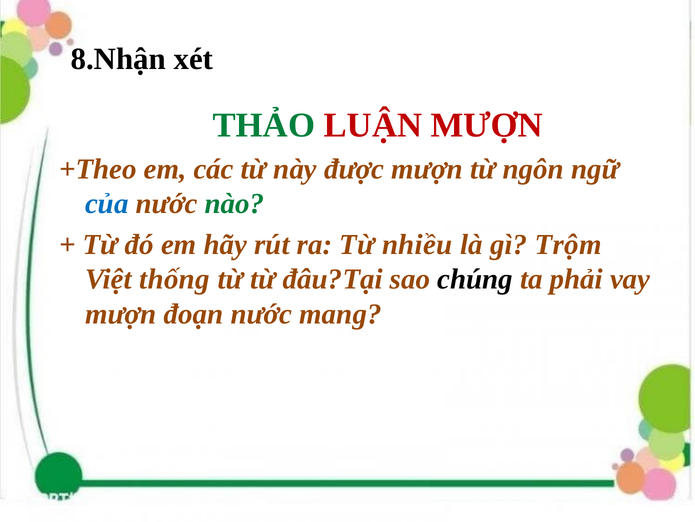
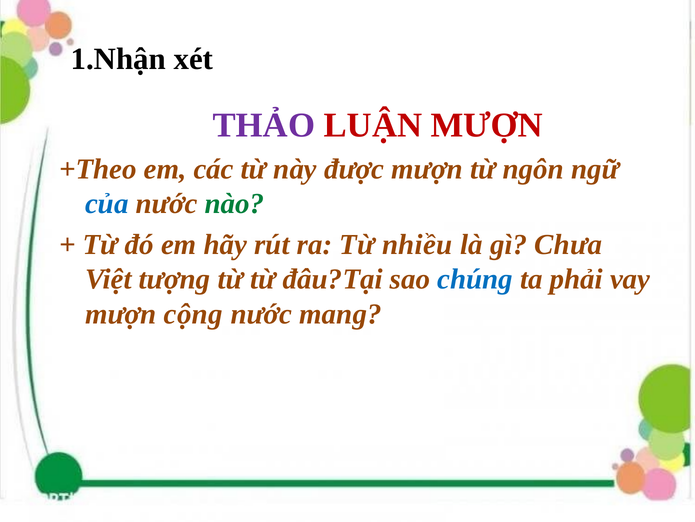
8.Nhận: 8.Nhận -> 1.Nhận
THẢO colour: green -> purple
Trộm: Trộm -> Chưa
thống: thống -> tượng
chúng colour: black -> blue
đoạn: đoạn -> cộng
